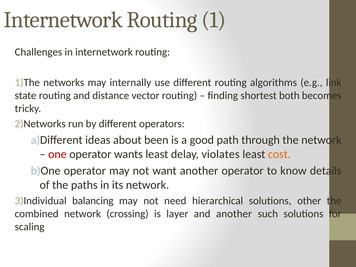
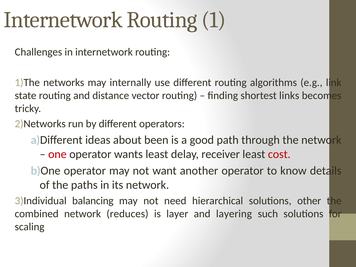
both: both -> links
violates: violates -> receiver
cost colour: orange -> red
crossing: crossing -> reduces
and another: another -> layering
